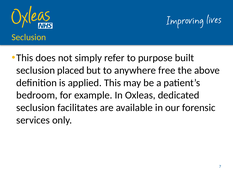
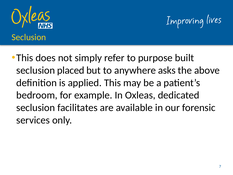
free: free -> asks
